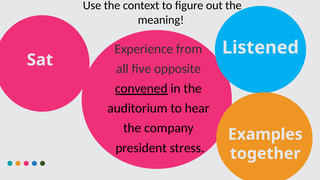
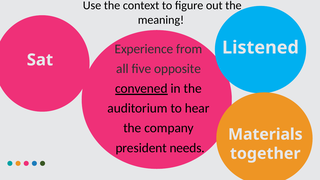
Examples: Examples -> Materials
stress: stress -> needs
